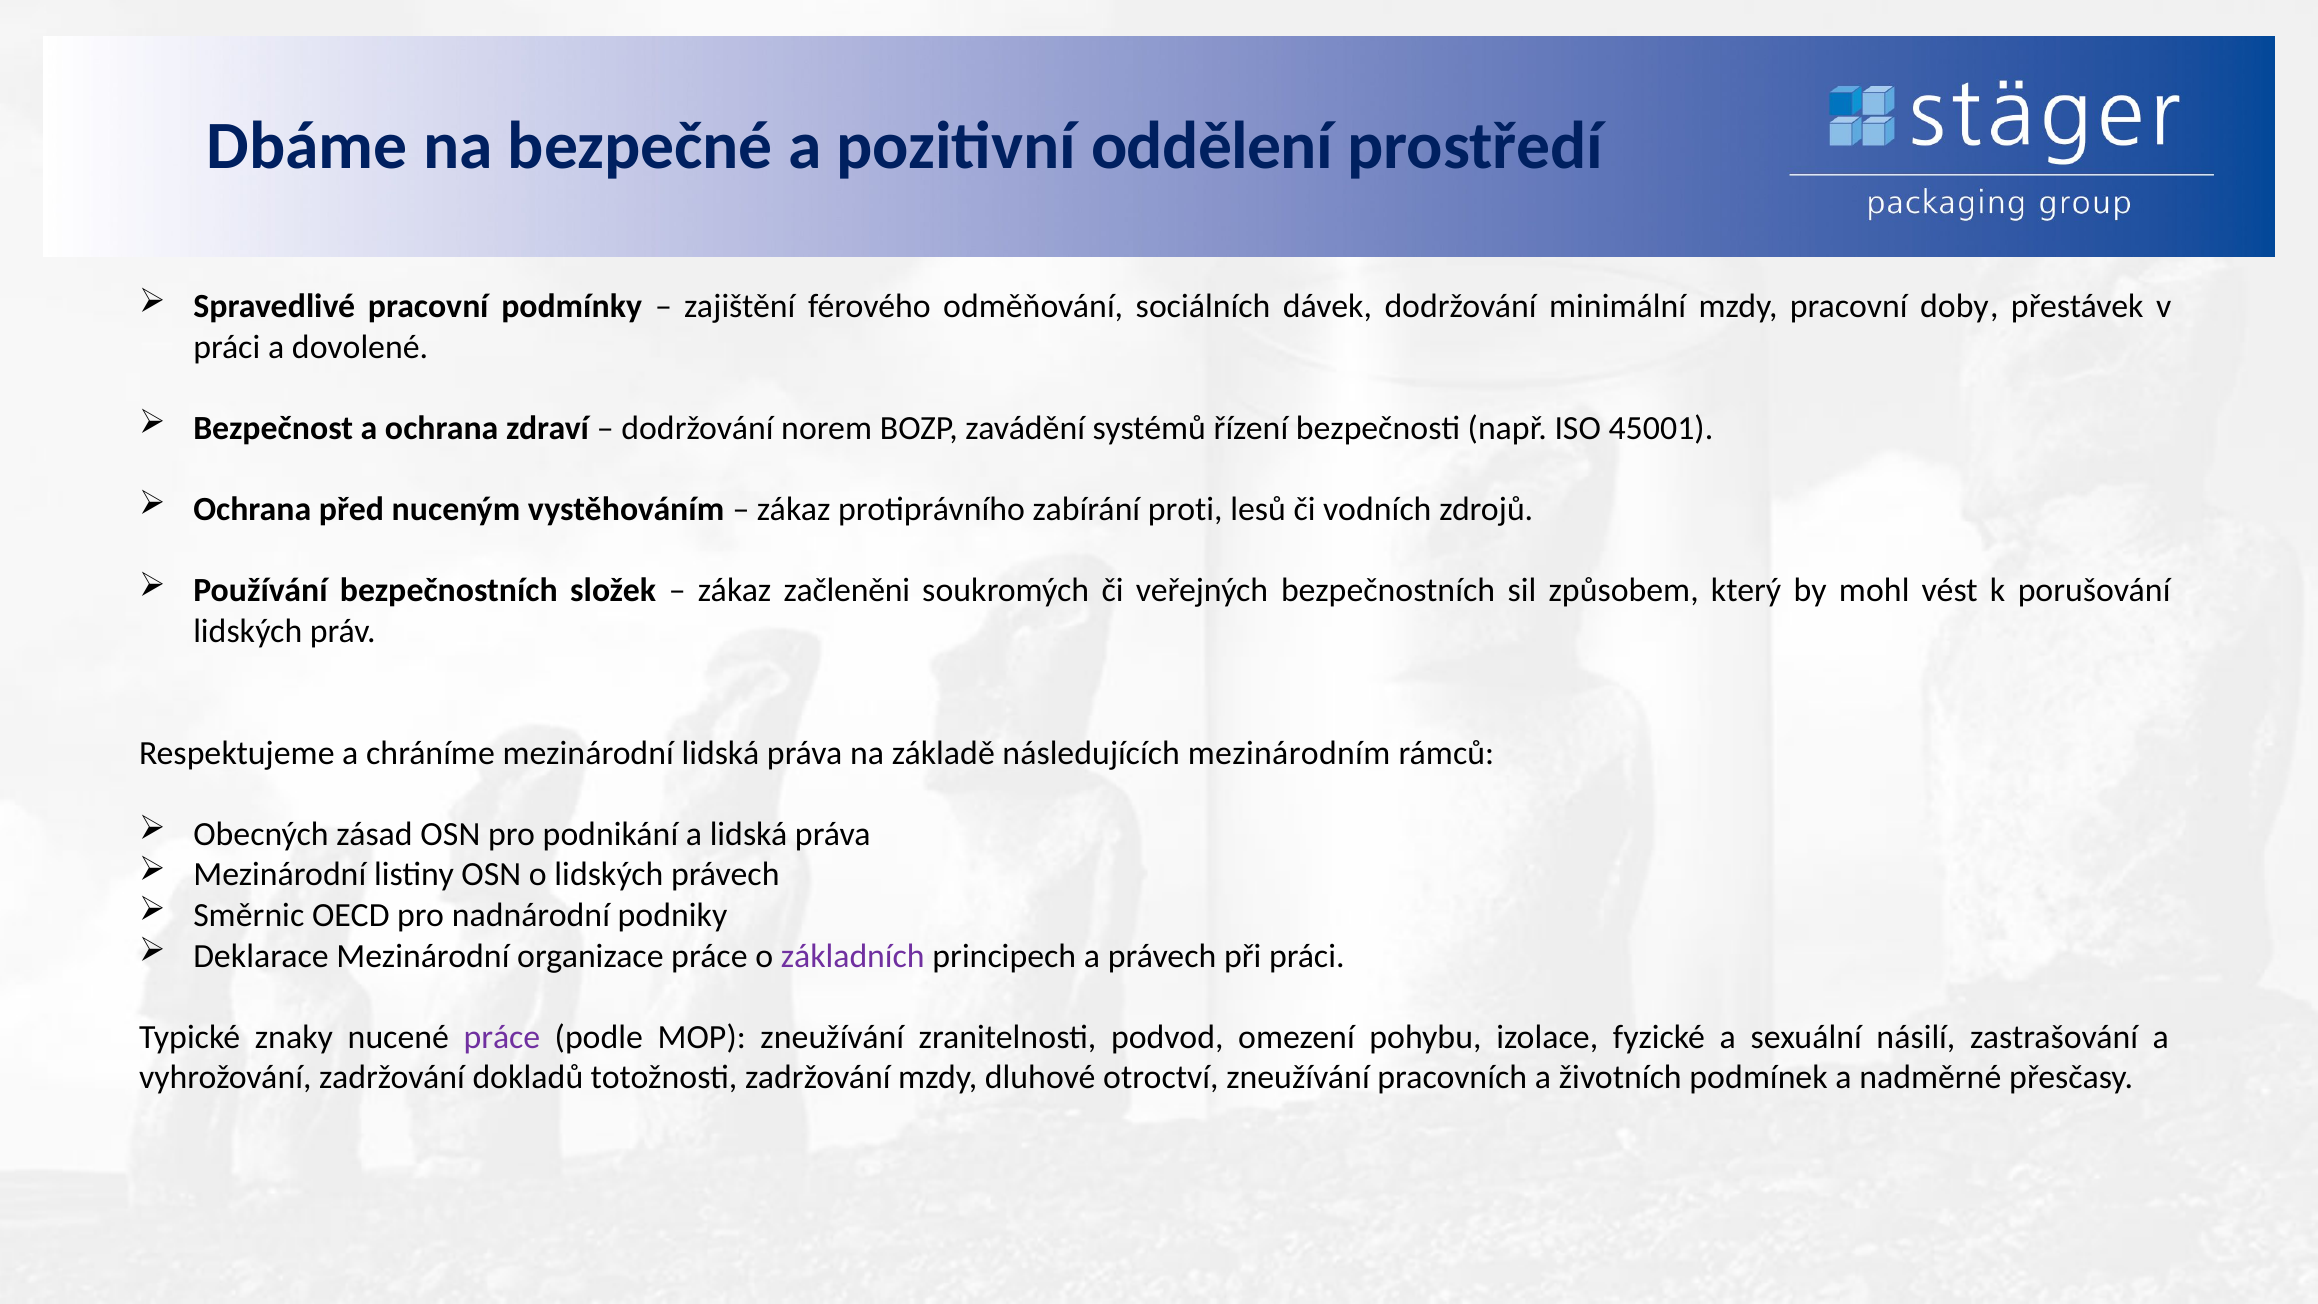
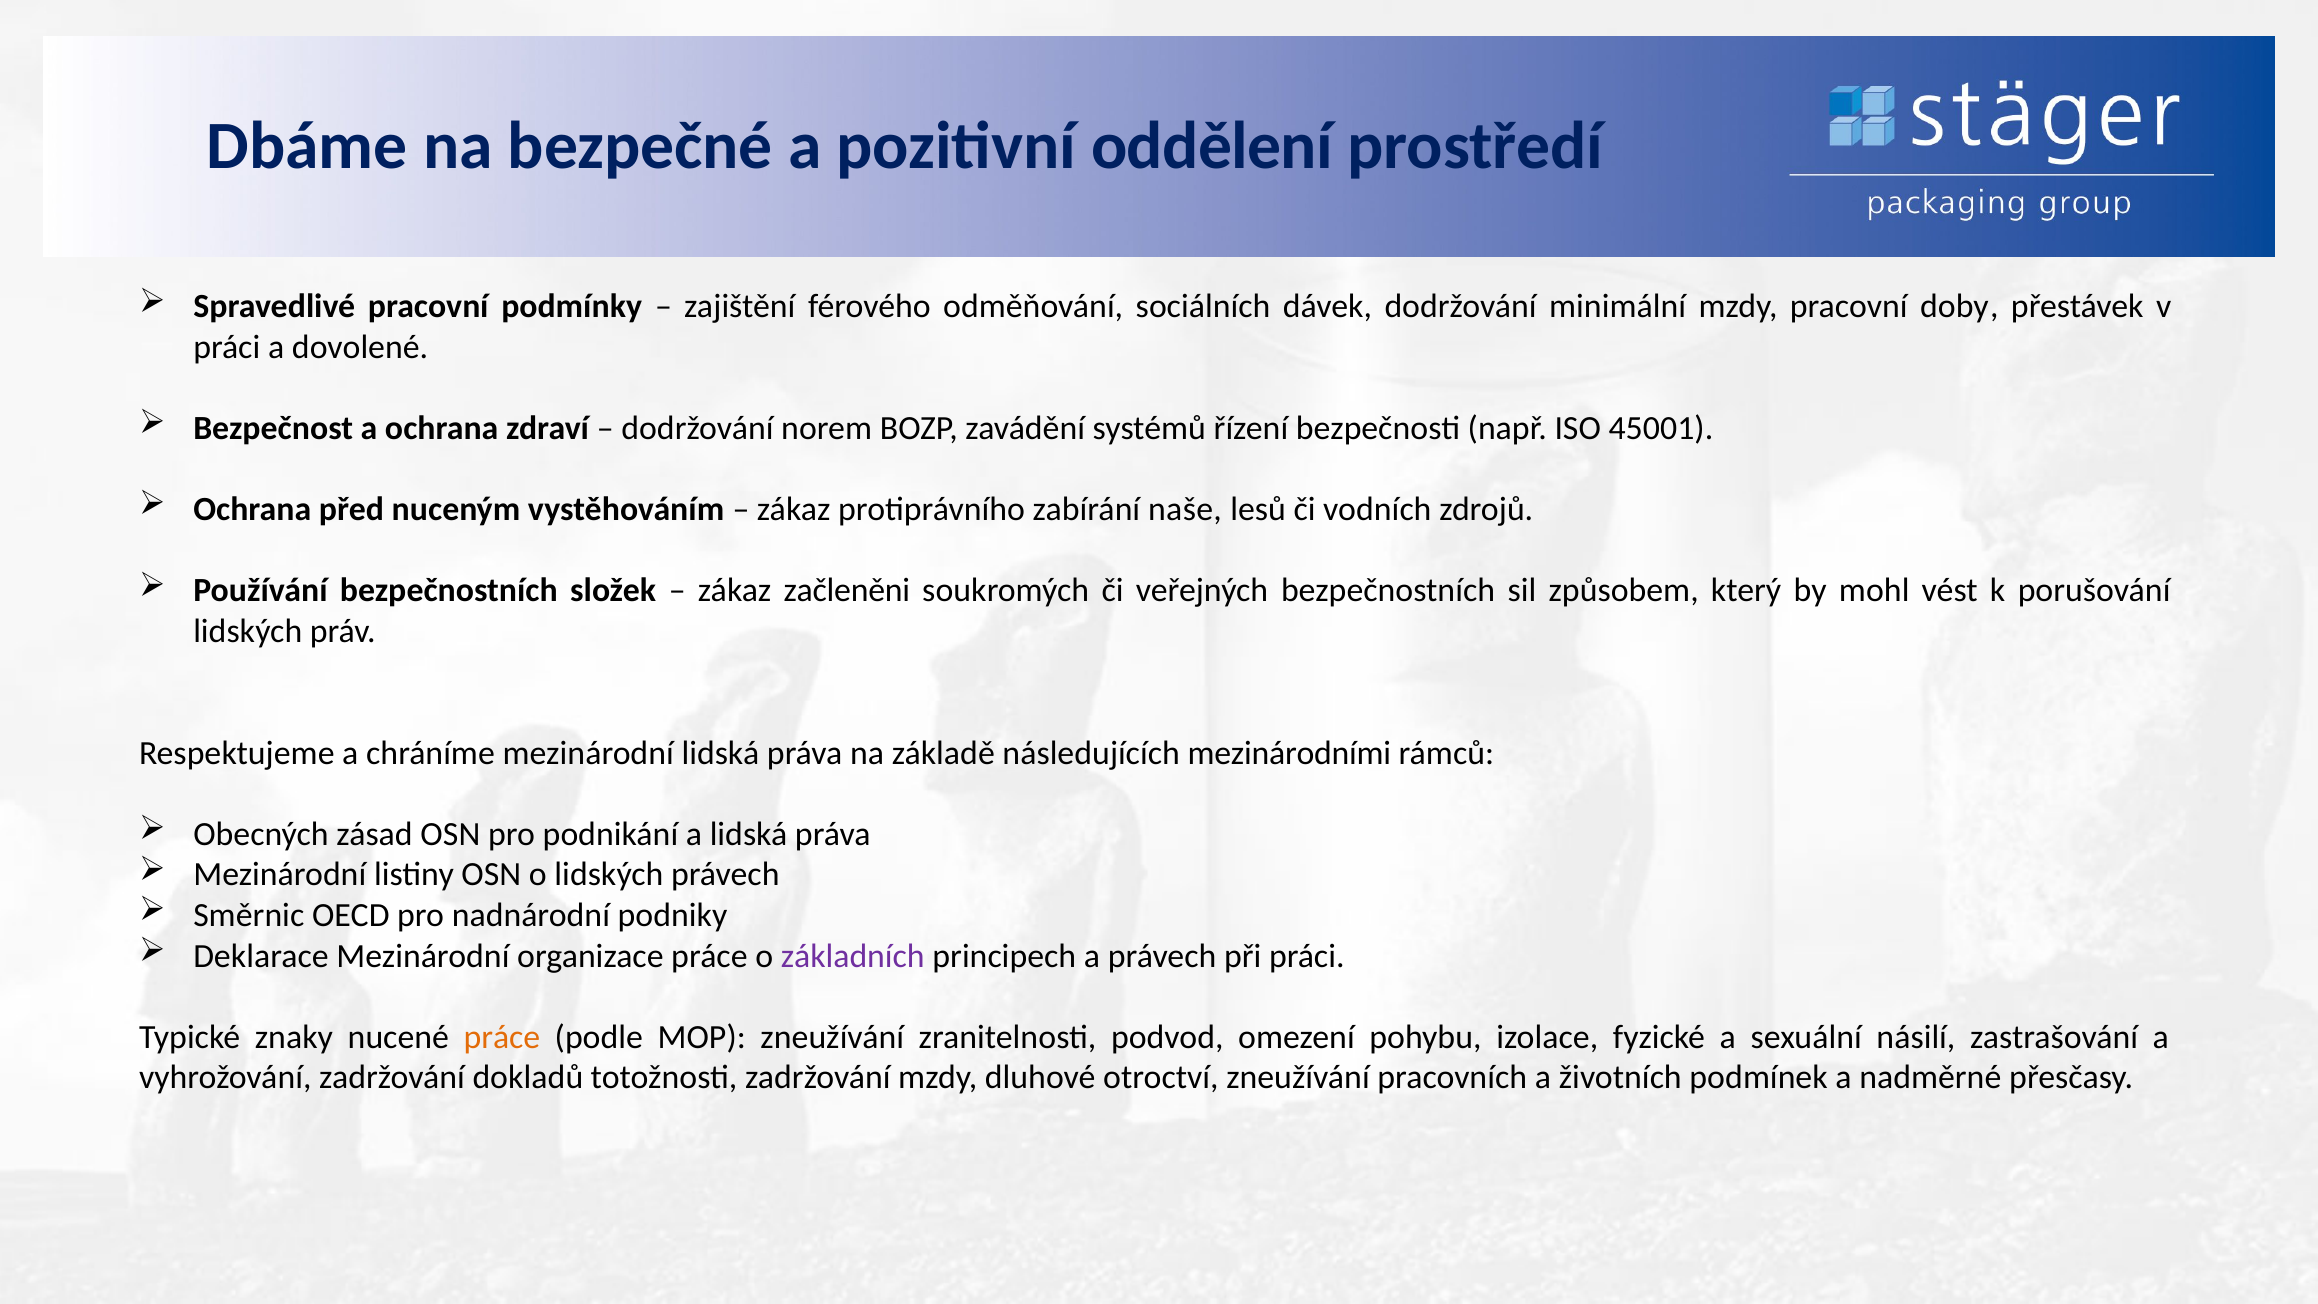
proti: proti -> naše
mezinárodním: mezinárodním -> mezinárodními
práce at (502, 1037) colour: purple -> orange
